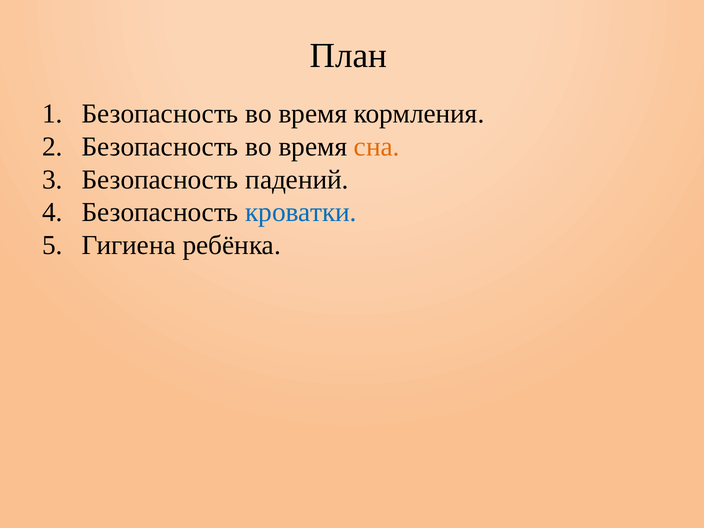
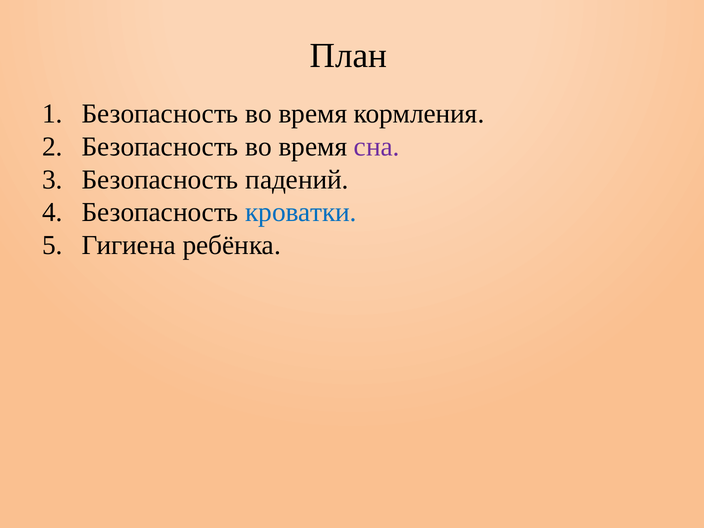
сна colour: orange -> purple
